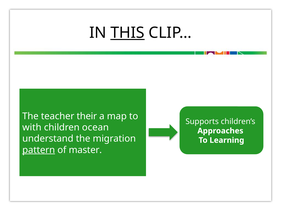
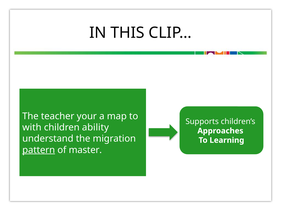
THIS underline: present -> none
their: their -> your
ocean: ocean -> ability
